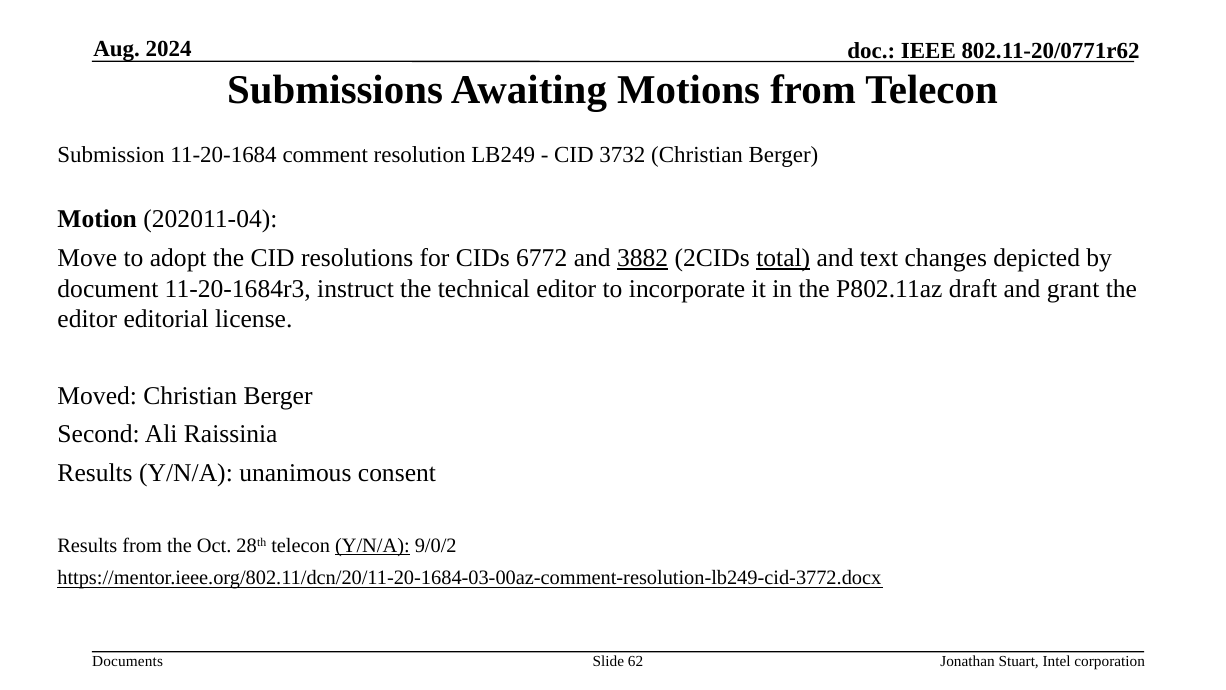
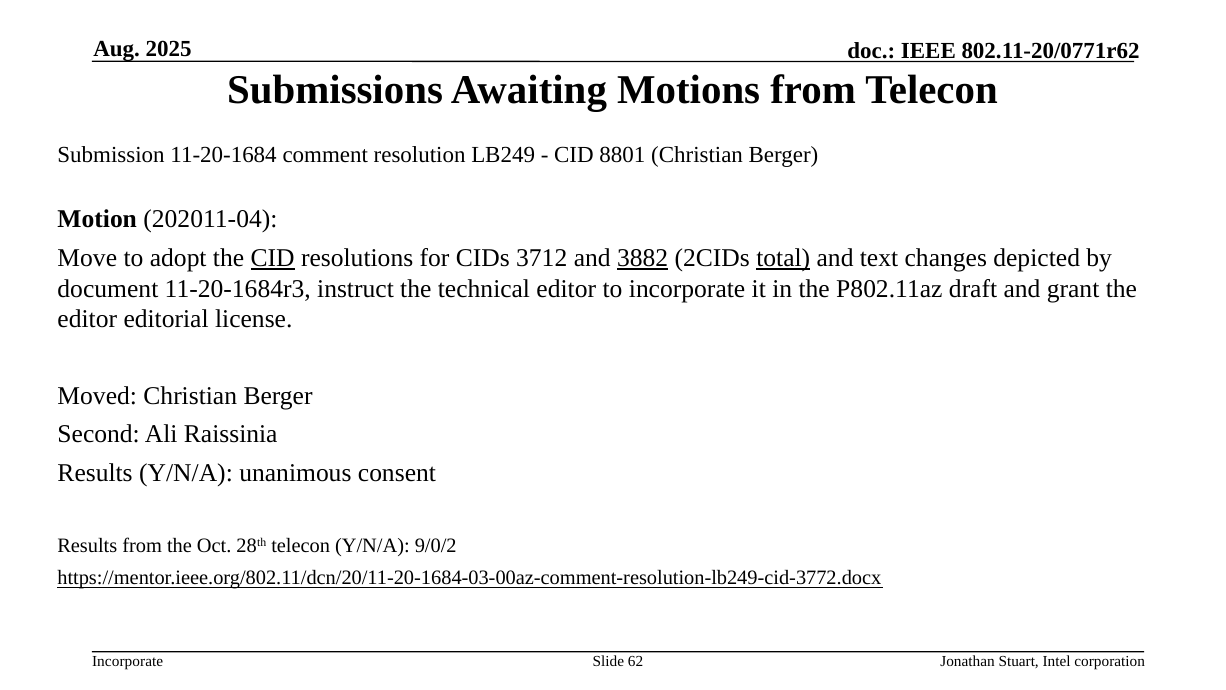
2024: 2024 -> 2025
3732: 3732 -> 8801
CID at (273, 258) underline: none -> present
6772: 6772 -> 3712
Y/N/A at (372, 546) underline: present -> none
Documents at (128, 661): Documents -> Incorporate
